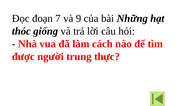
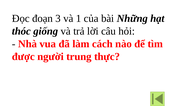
7: 7 -> 3
9: 9 -> 1
